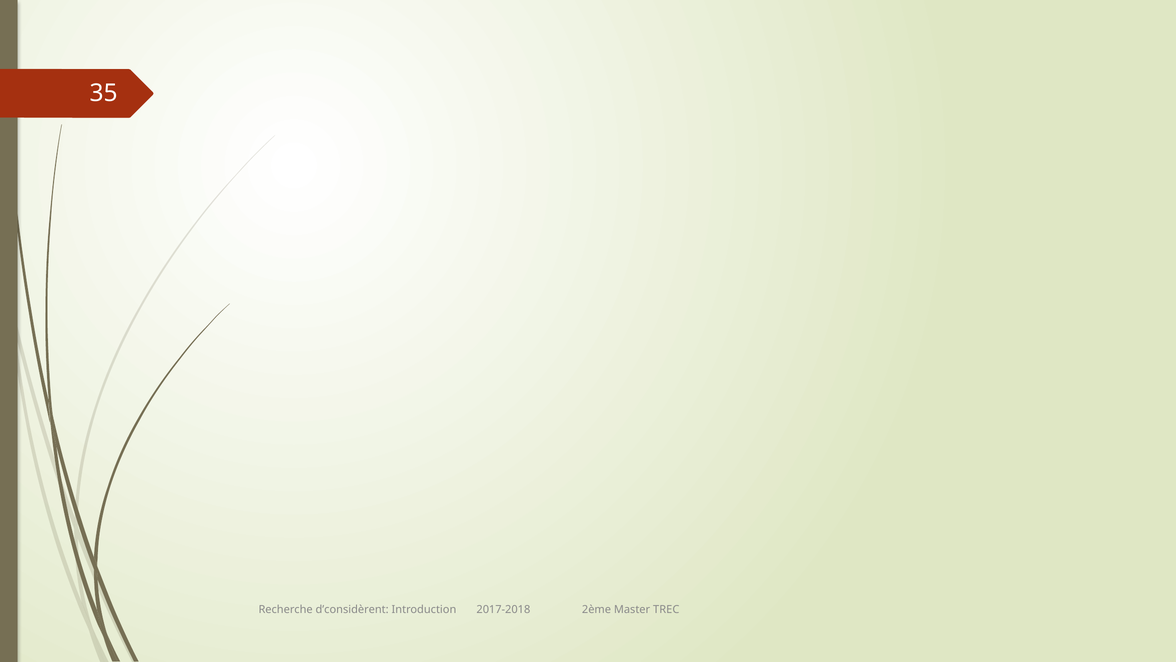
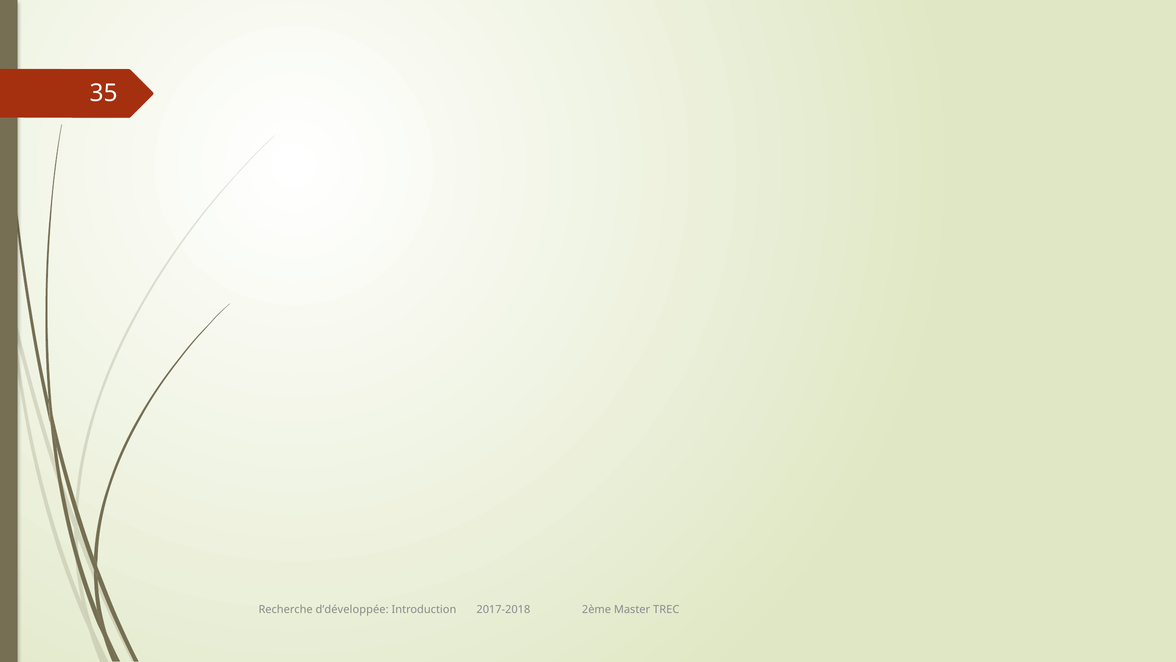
d’considèrent: d’considèrent -> d’développée
